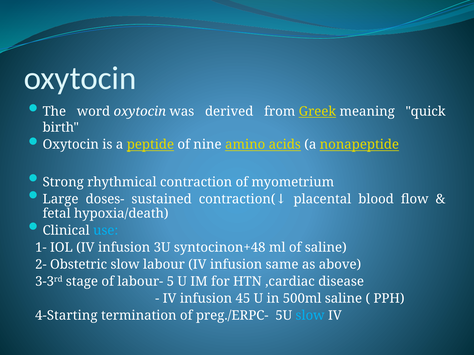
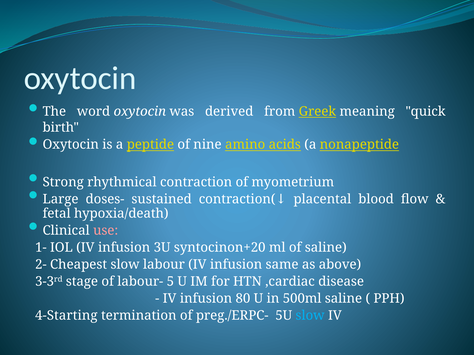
use colour: light blue -> pink
syntocinon+48: syntocinon+48 -> syntocinon+20
Obstetric: Obstetric -> Cheapest
45: 45 -> 80
